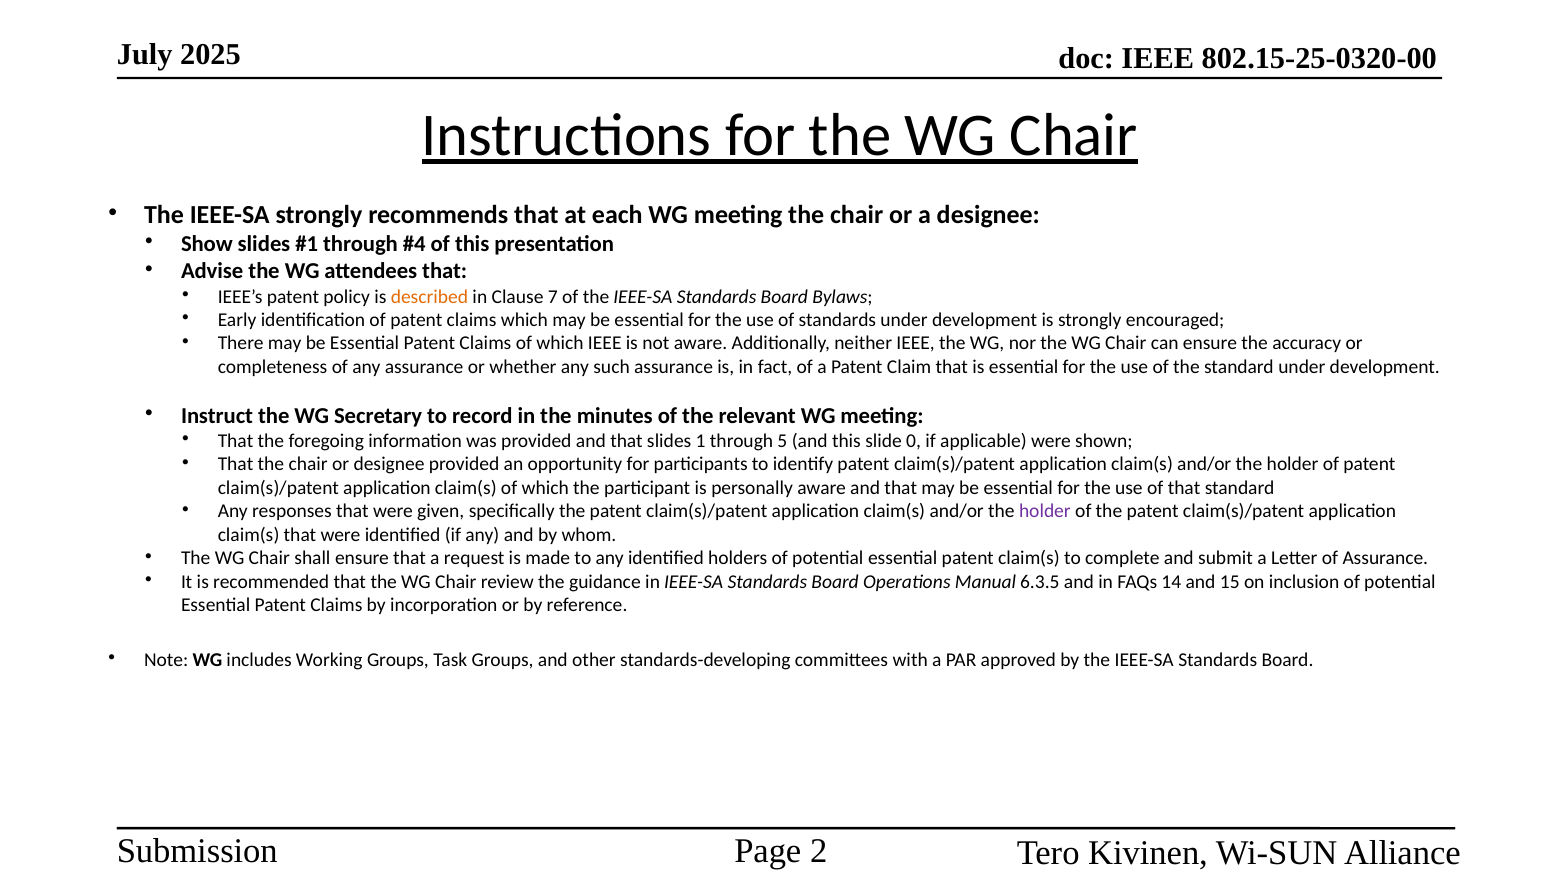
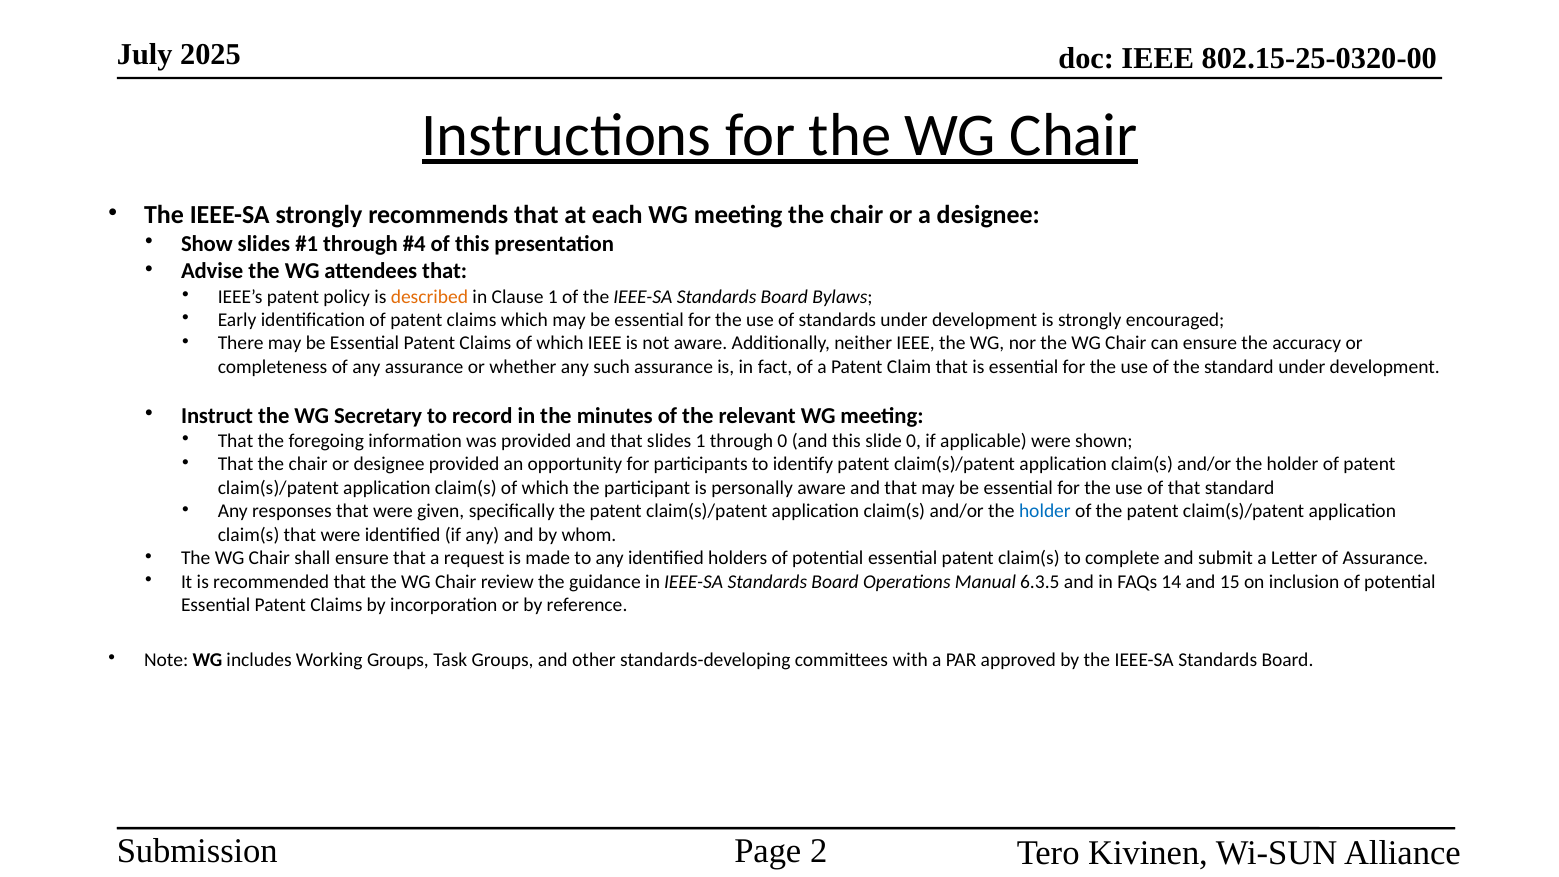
Clause 7: 7 -> 1
through 5: 5 -> 0
holder at (1045, 511) colour: purple -> blue
